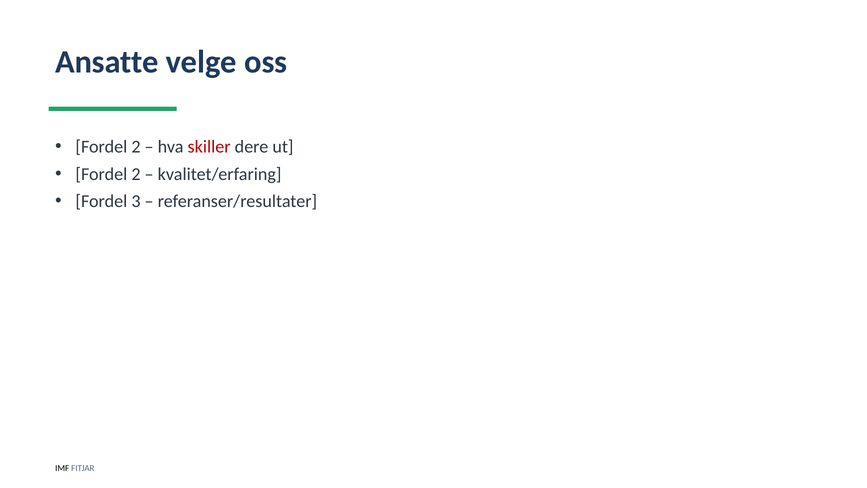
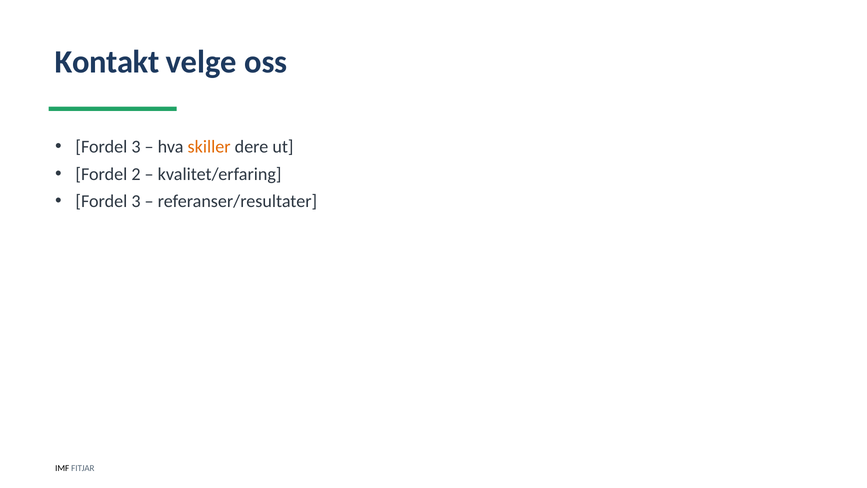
Ansatte: Ansatte -> Kontakt
2 at (136, 147): 2 -> 3
skiller colour: red -> orange
